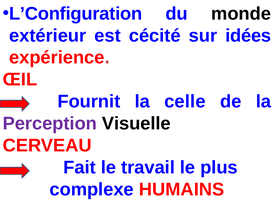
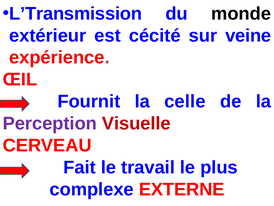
L’Configuration: L’Configuration -> L’Transmission
idées: idées -> veine
Visuelle colour: black -> red
HUMAINS: HUMAINS -> EXTERNE
